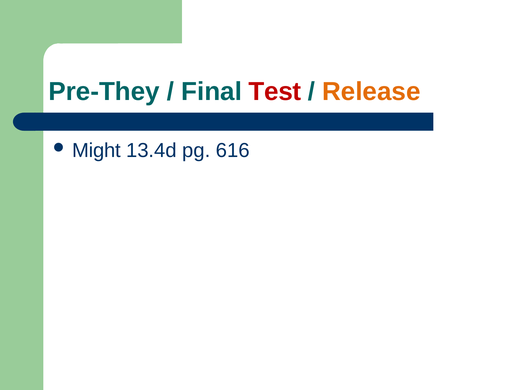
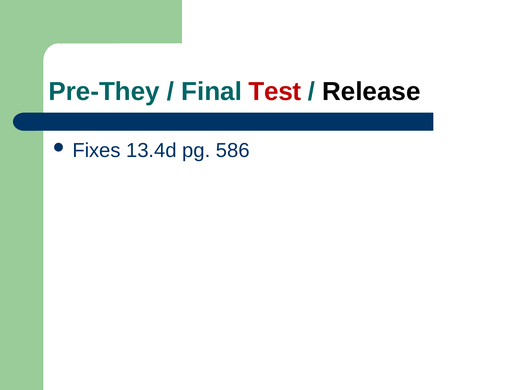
Release colour: orange -> black
Might: Might -> Fixes
616: 616 -> 586
